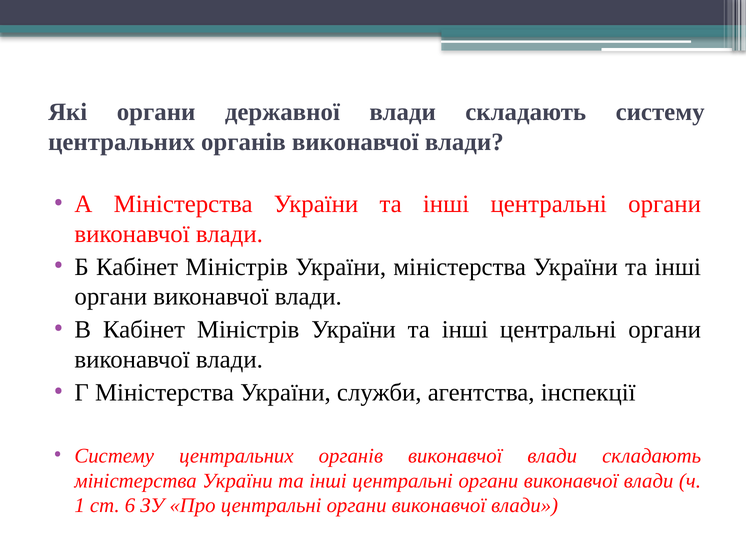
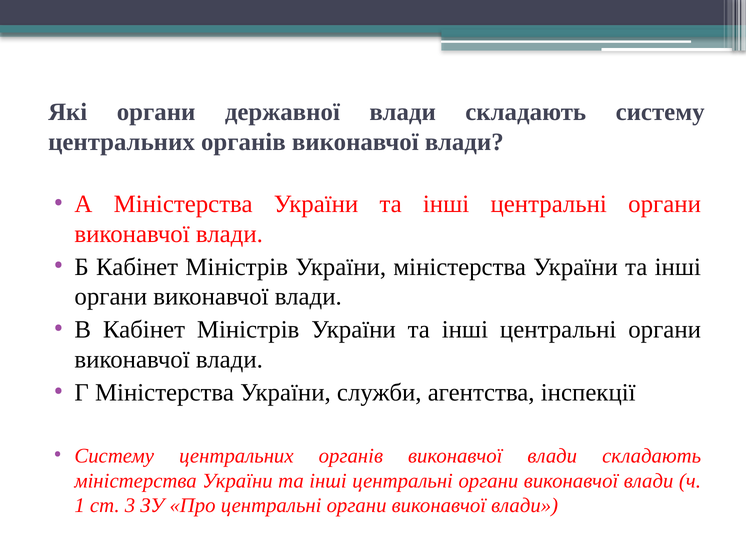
6: 6 -> 3
